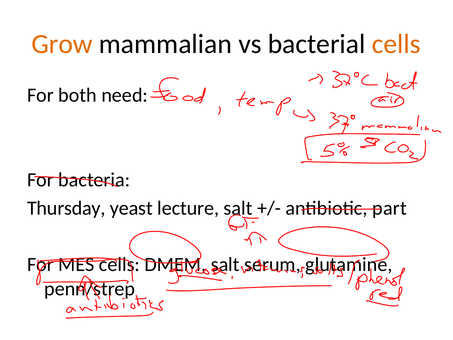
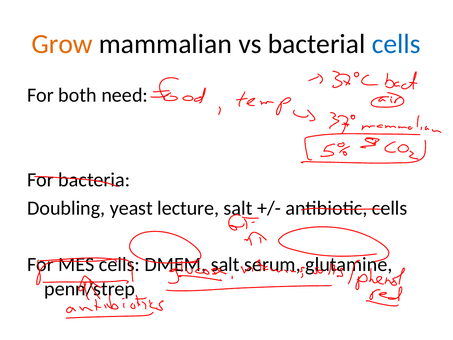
cells at (396, 44) colour: orange -> blue
Thursday: Thursday -> Doubling
antibiotic part: part -> cells
